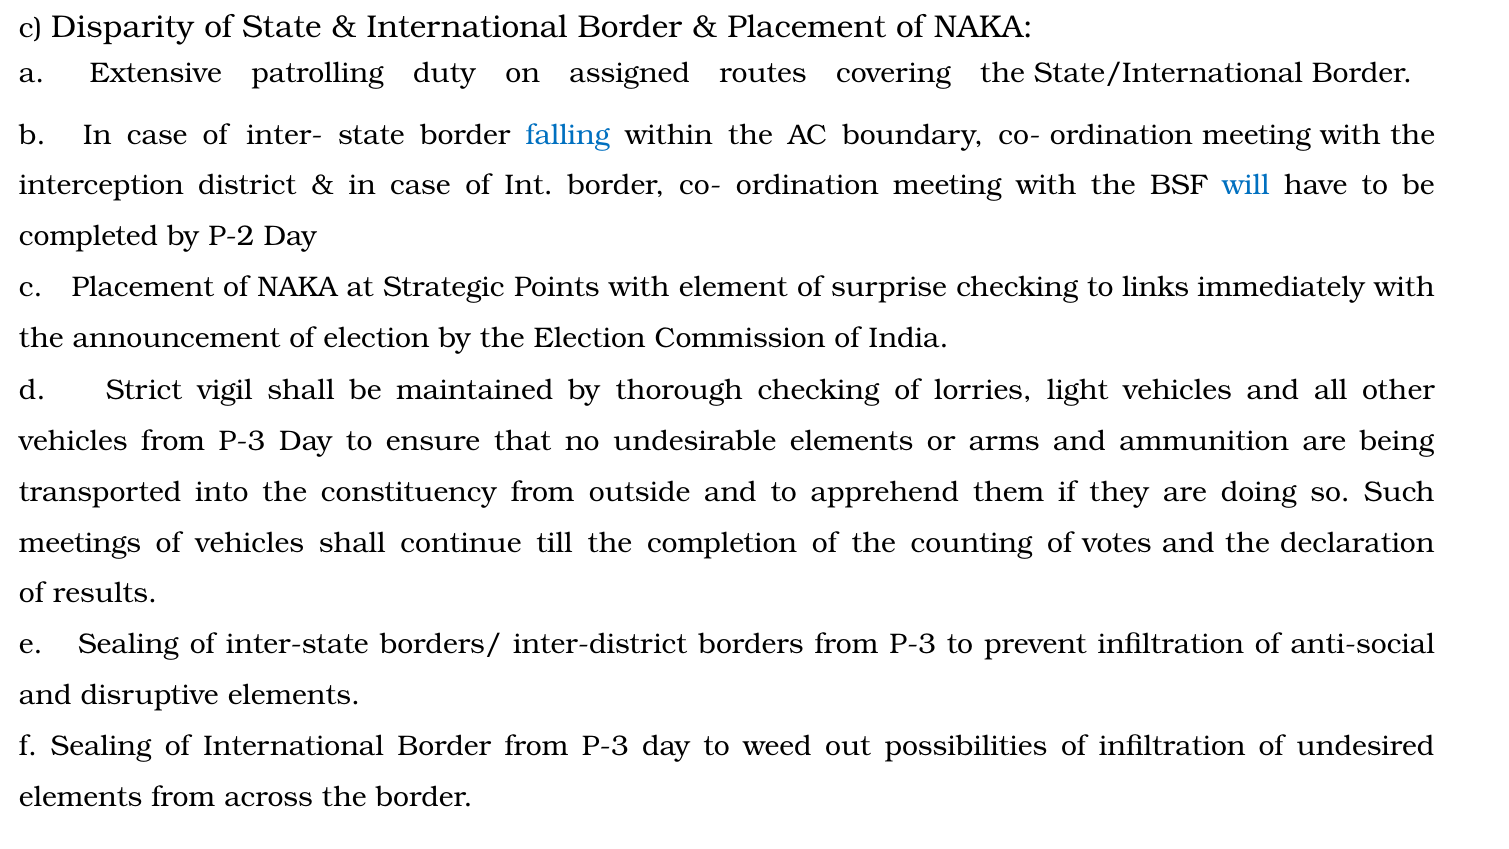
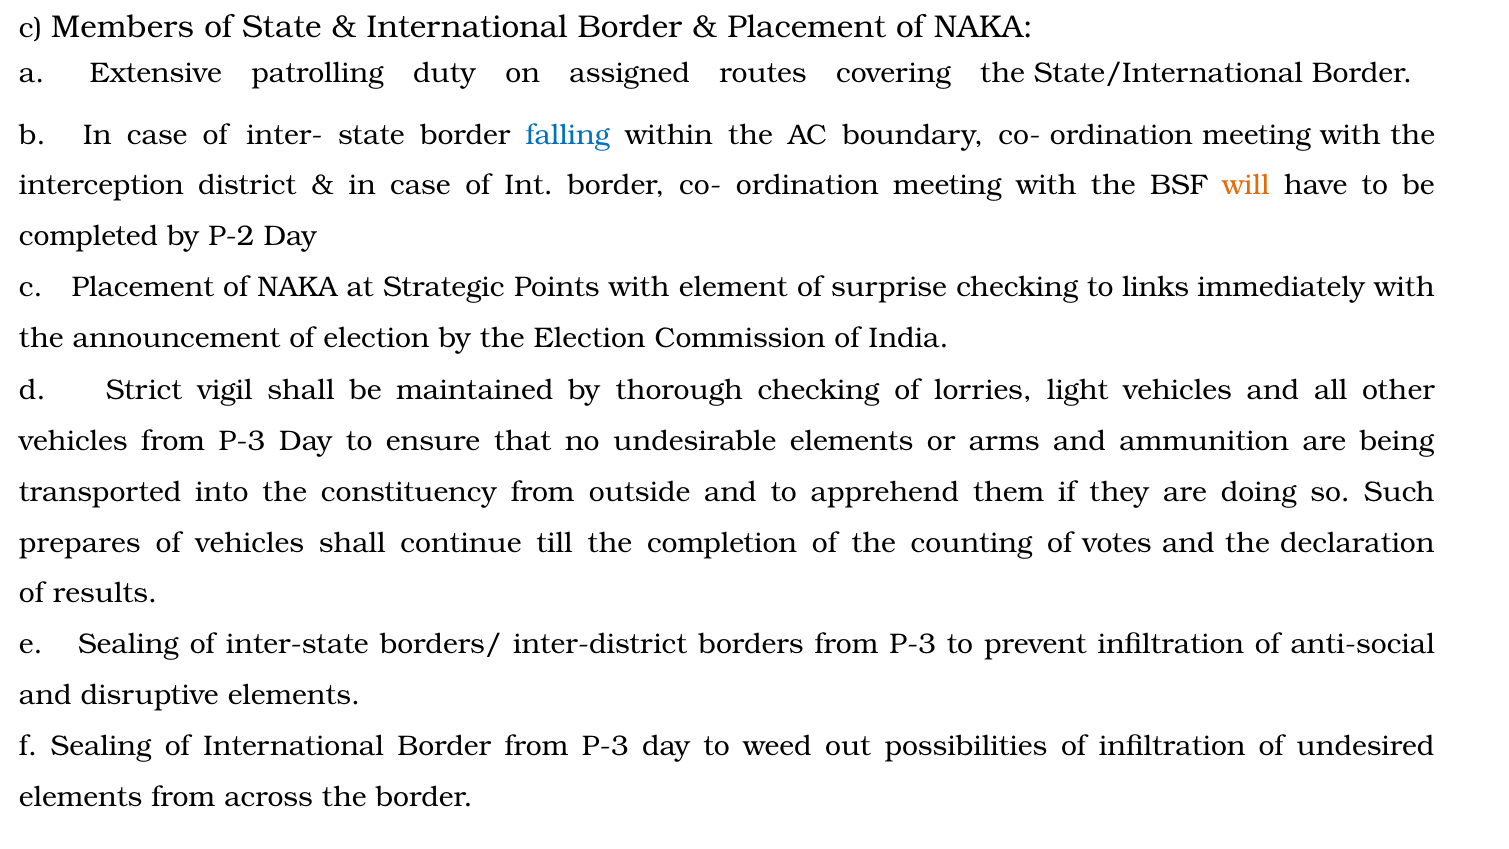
Disparity: Disparity -> Members
will colour: blue -> orange
meetings: meetings -> prepares
